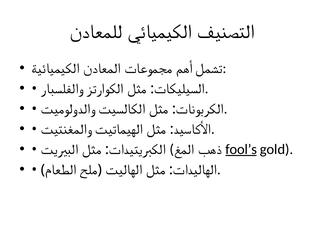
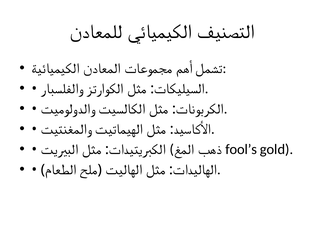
fool’s underline: present -> none
